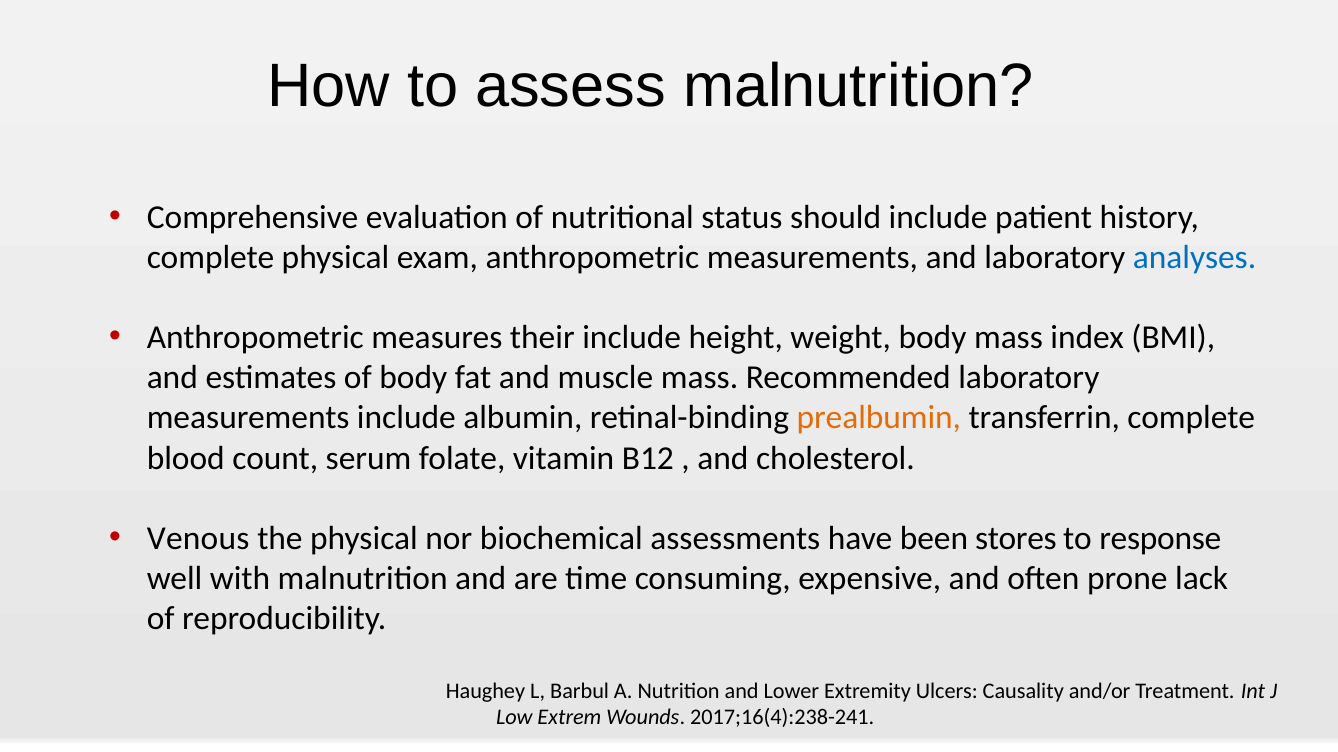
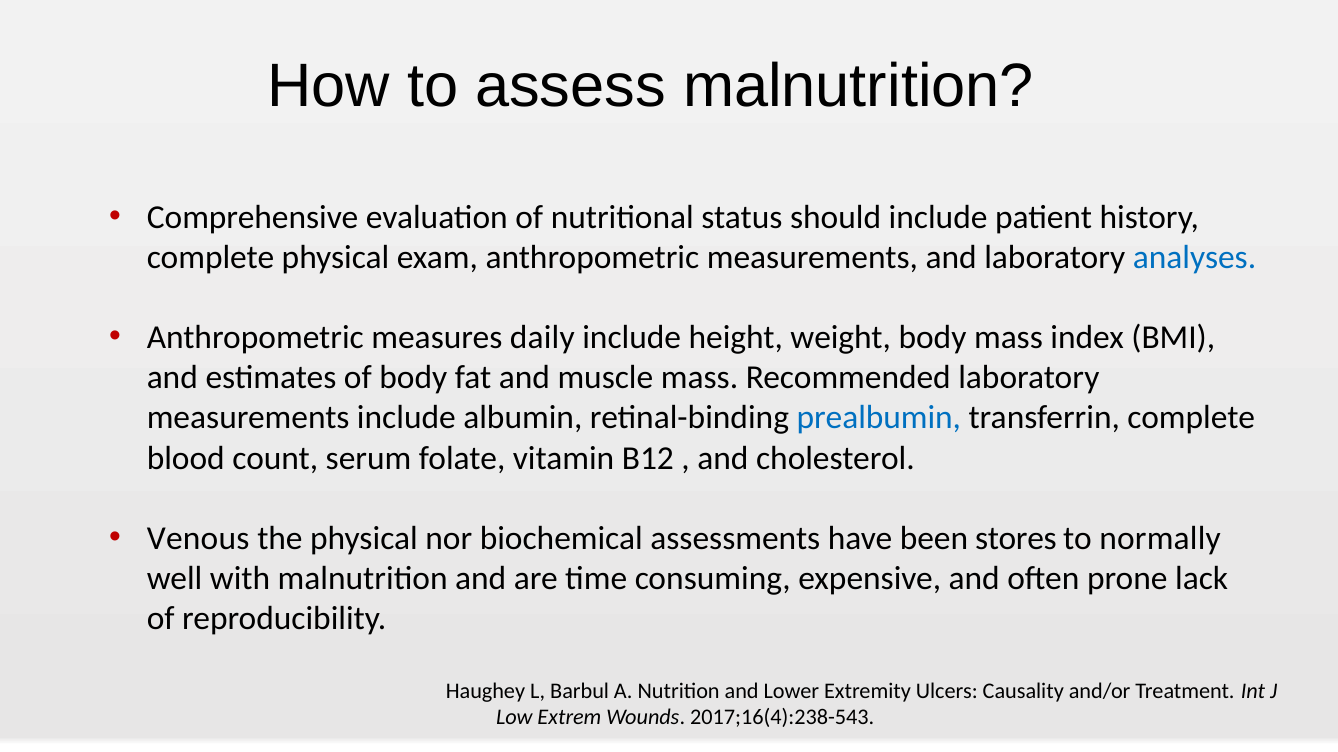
their: their -> daily
prealbumin colour: orange -> blue
response: response -> normally
2017;16(4):238-241: 2017;16(4):238-241 -> 2017;16(4):238-543
